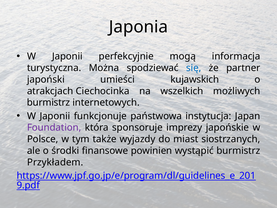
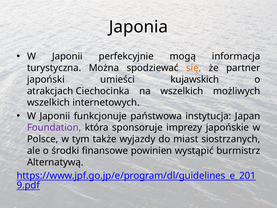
się colour: blue -> orange
burmistrz at (49, 102): burmistrz -> wszelkich
Przykładem: Przykładem -> Alternatywą
